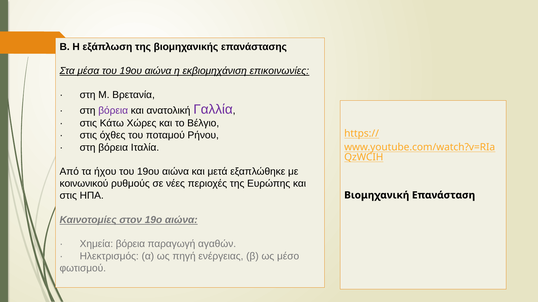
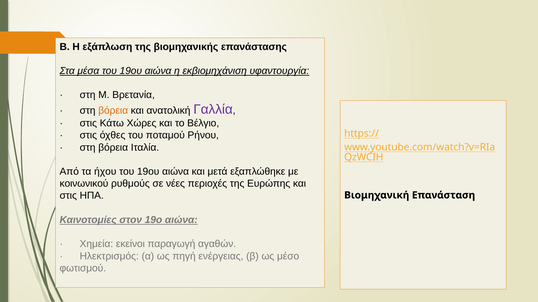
επικοινωνίες: επικοινωνίες -> υφαντουργία
βόρεια at (113, 111) colour: purple -> orange
Χημεία βόρεια: βόρεια -> εκείνοι
